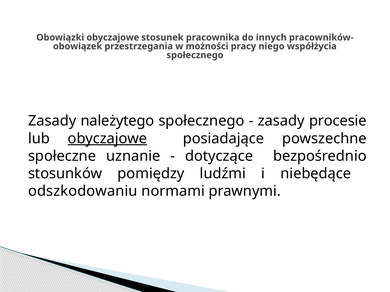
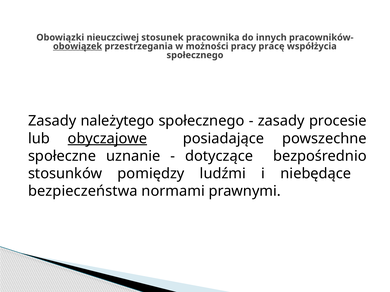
Obowiązki obyczajowe: obyczajowe -> nieuczciwej
obowiązek underline: none -> present
niego: niego -> pracę
odszkodowaniu: odszkodowaniu -> bezpieczeństwa
